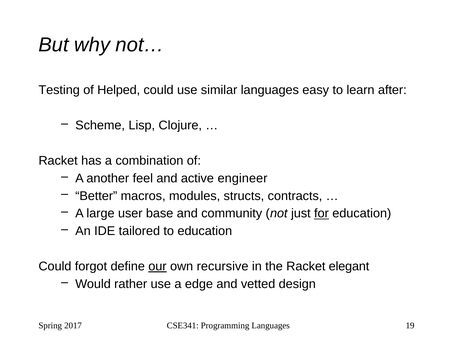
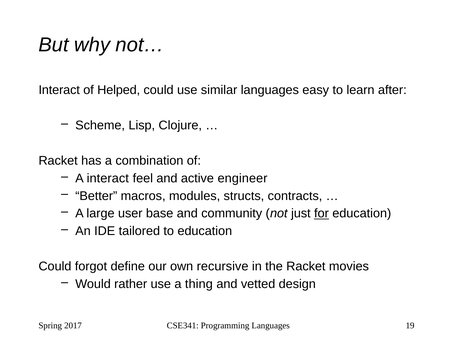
Testing at (59, 90): Testing -> Interact
A another: another -> interact
our underline: present -> none
elegant: elegant -> movies
edge: edge -> thing
